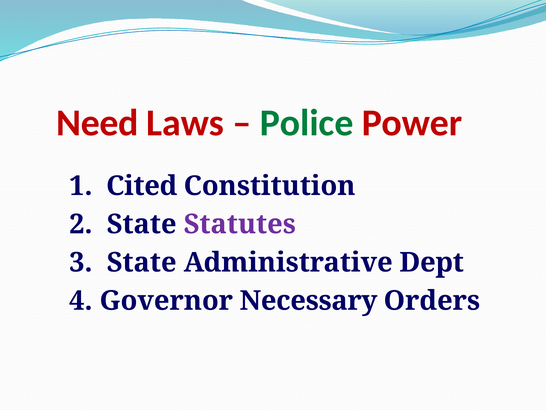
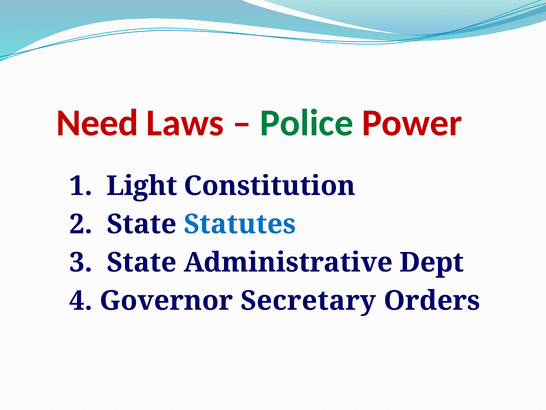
Cited: Cited -> Light
Statutes colour: purple -> blue
Necessary: Necessary -> Secretary
